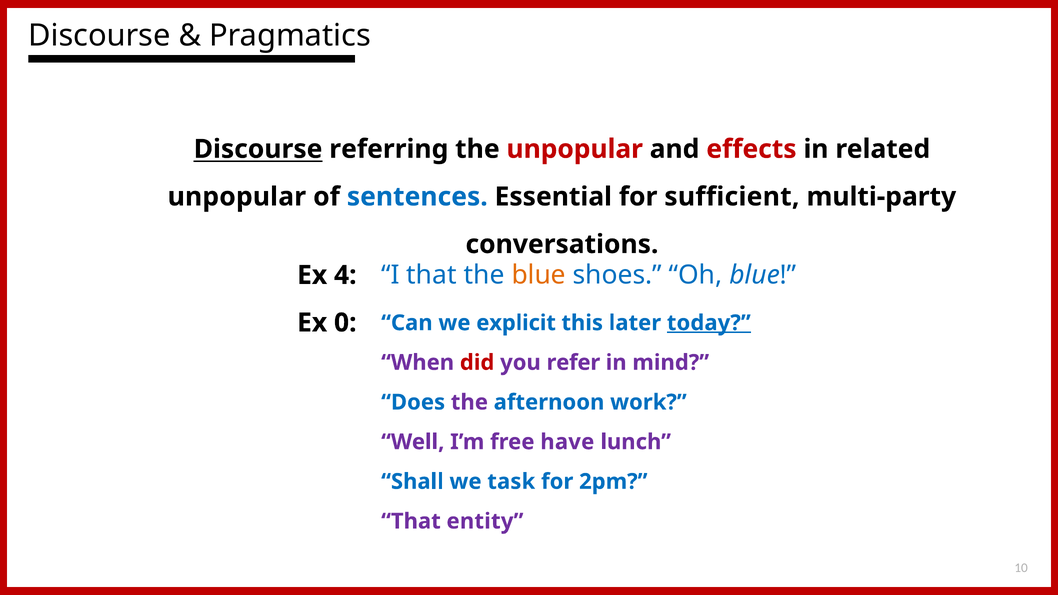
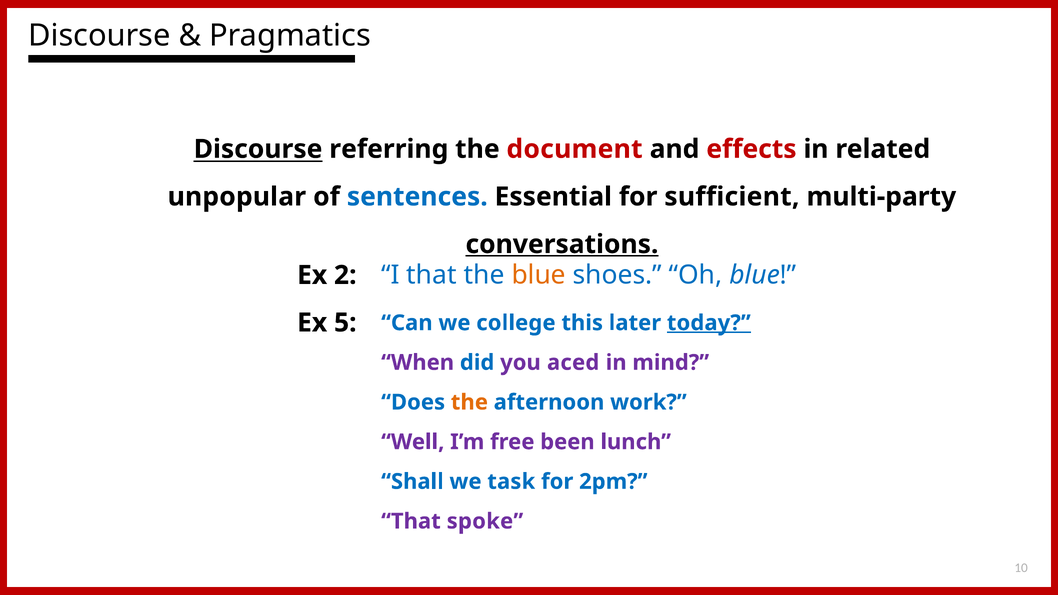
the unpopular: unpopular -> document
conversations underline: none -> present
4: 4 -> 2
0: 0 -> 5
explicit: explicit -> college
did colour: red -> blue
refer: refer -> aced
the at (469, 402) colour: purple -> orange
have: have -> been
entity: entity -> spoke
